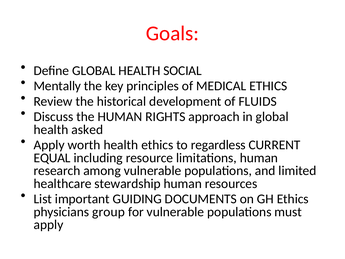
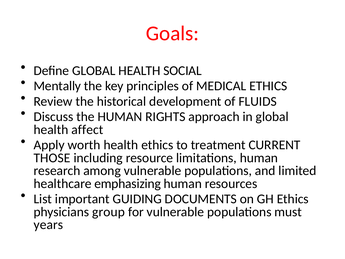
asked: asked -> affect
regardless: regardless -> treatment
EQUAL: EQUAL -> THOSE
stewardship: stewardship -> emphasizing
apply at (48, 225): apply -> years
